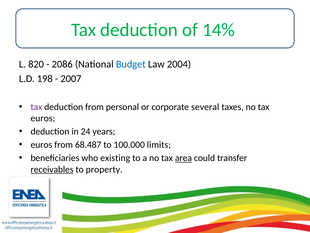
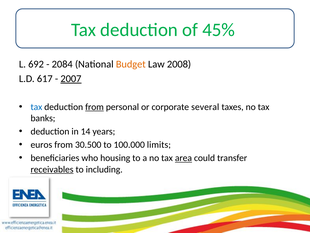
14%: 14% -> 45%
820: 820 -> 692
2086: 2086 -> 2084
Budget colour: blue -> orange
2004: 2004 -> 2008
198: 198 -> 617
2007 underline: none -> present
tax at (36, 107) colour: purple -> blue
from at (95, 107) underline: none -> present
euros at (43, 118): euros -> banks
24: 24 -> 14
68.487: 68.487 -> 30.500
existing: existing -> housing
property: property -> including
